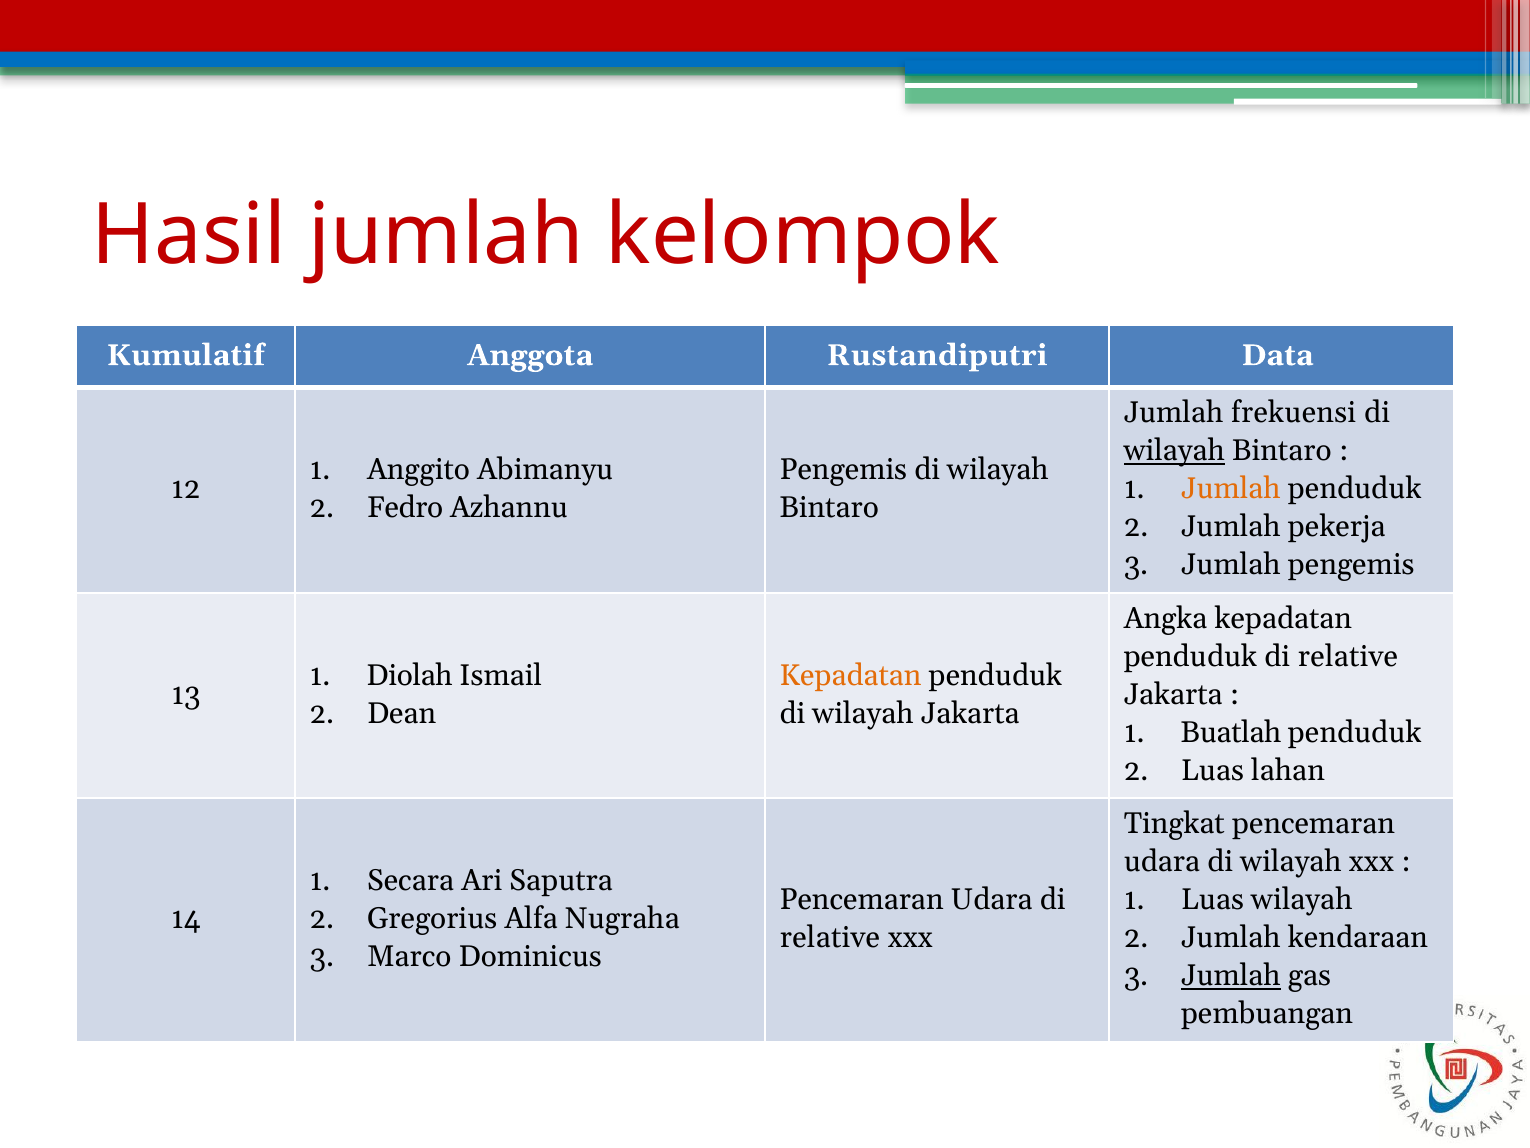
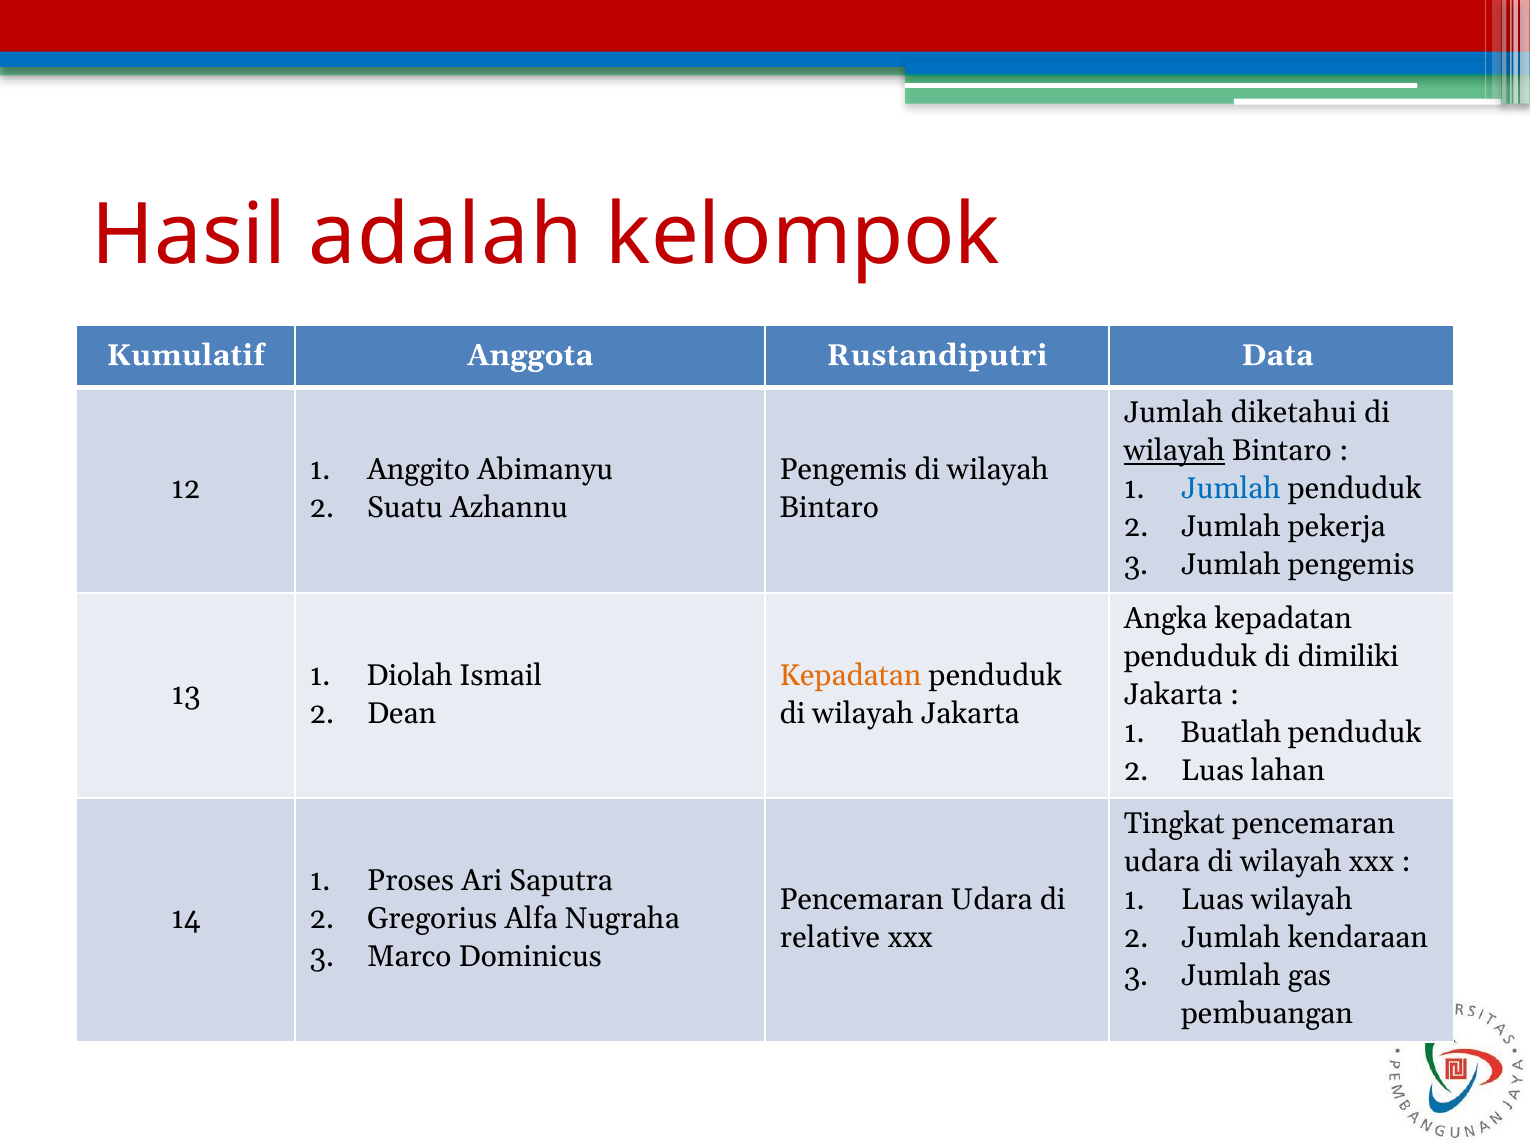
Hasil jumlah: jumlah -> adalah
frekuensi: frekuensi -> diketahui
Jumlah at (1231, 489) colour: orange -> blue
Fedro: Fedro -> Suatu
penduduk di relative: relative -> dimiliki
Secara: Secara -> Proses
Jumlah at (1231, 976) underline: present -> none
